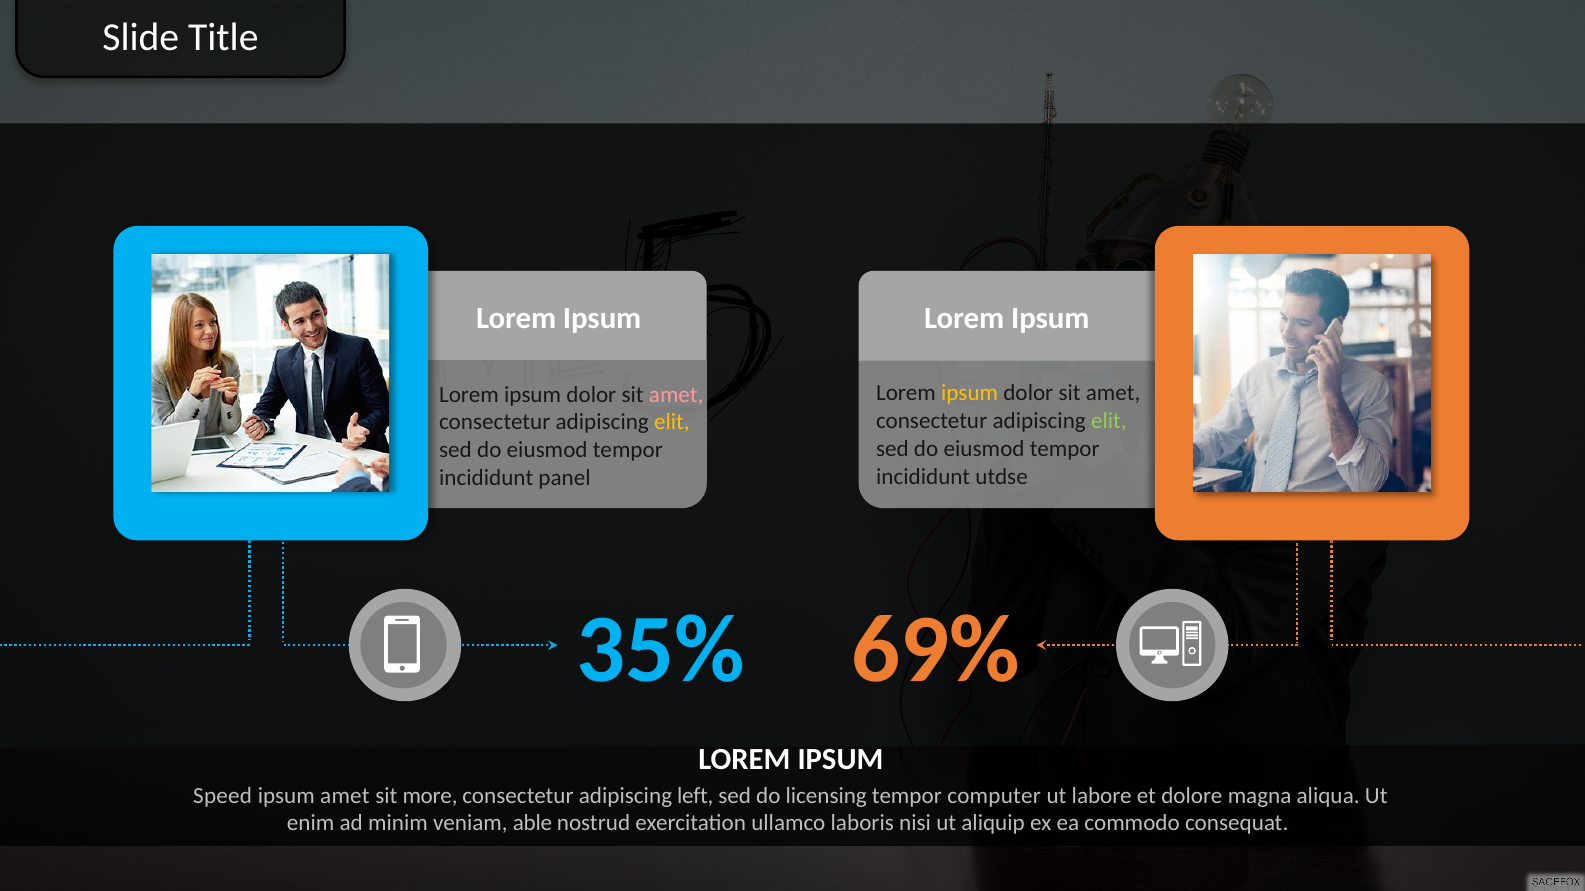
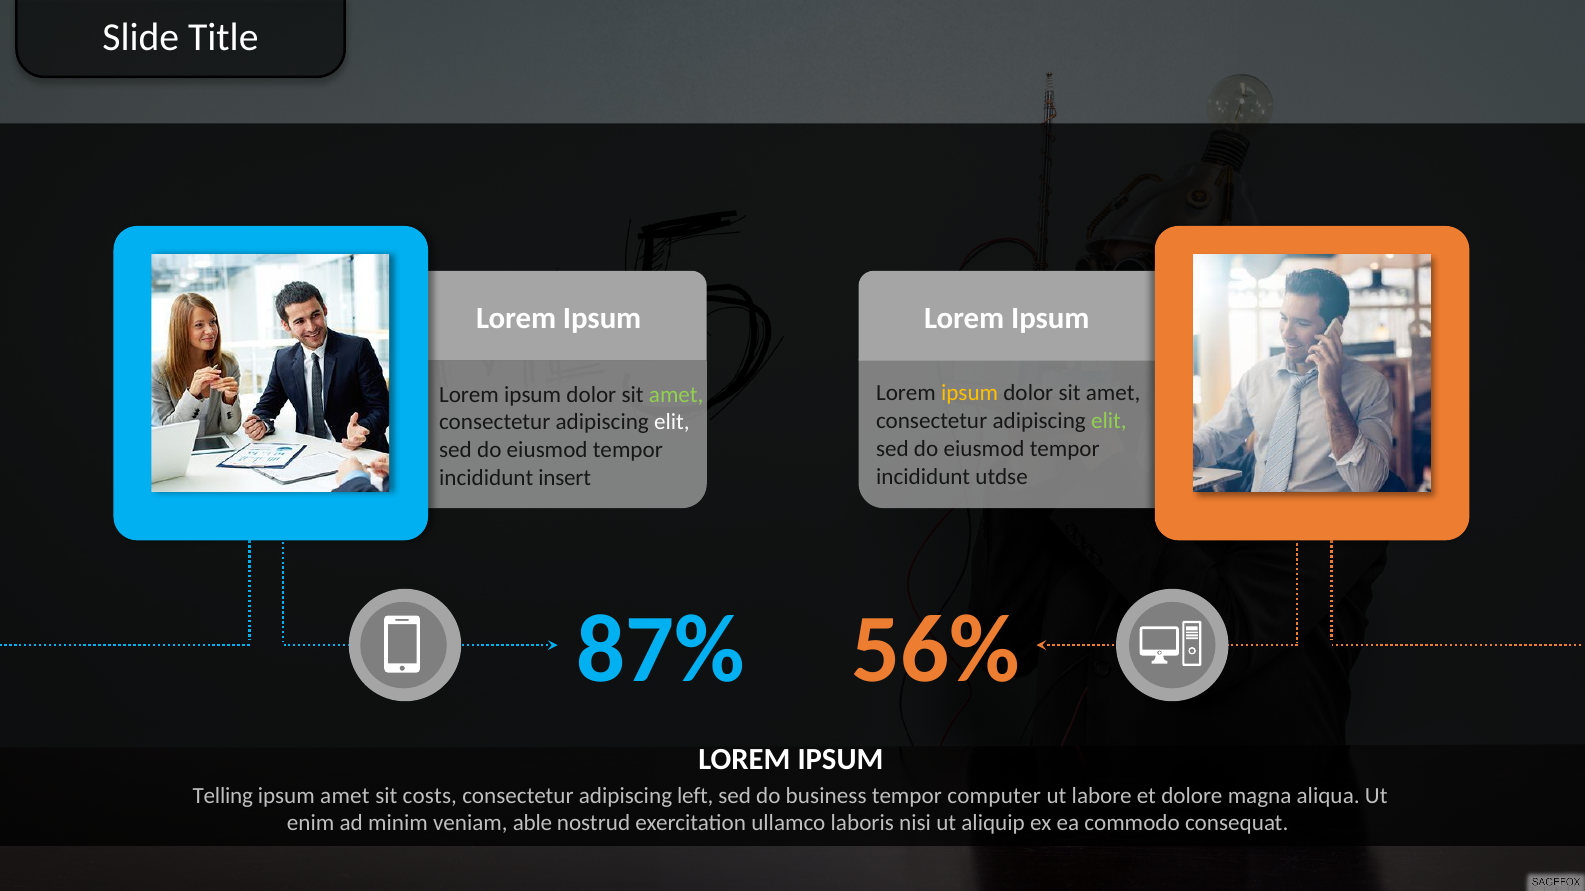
amet at (676, 395) colour: pink -> light green
elit at (672, 423) colour: yellow -> white
panel: panel -> insert
35%: 35% -> 87%
69%: 69% -> 56%
Speed: Speed -> Telling
more: more -> costs
licensing: licensing -> business
